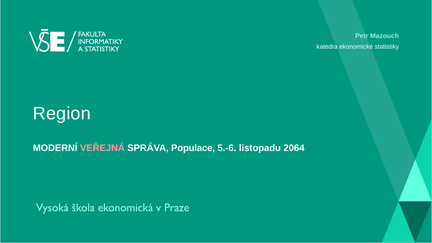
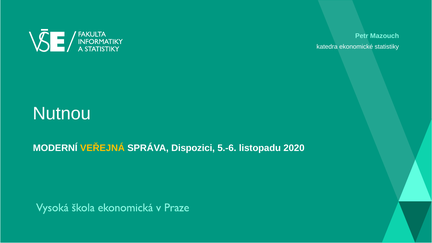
Region: Region -> Nutnou
VEŘEJNÁ colour: pink -> yellow
Populace: Populace -> Dispozici
2064: 2064 -> 2020
